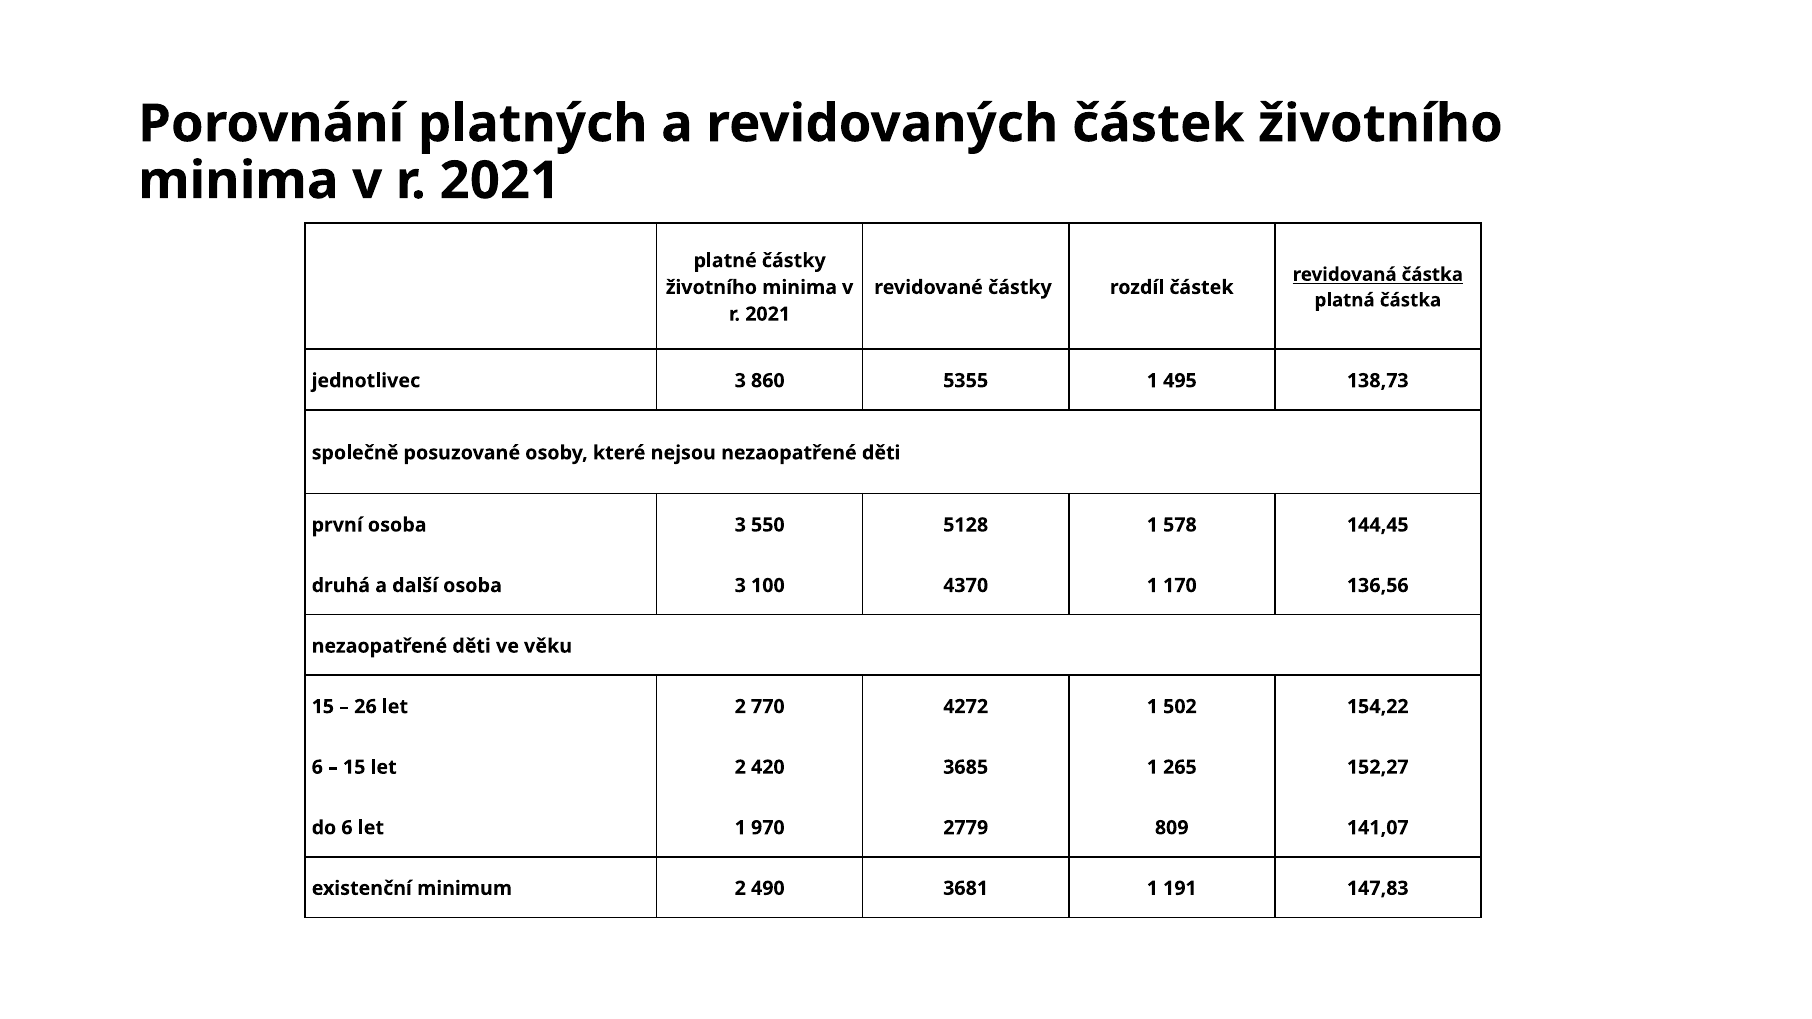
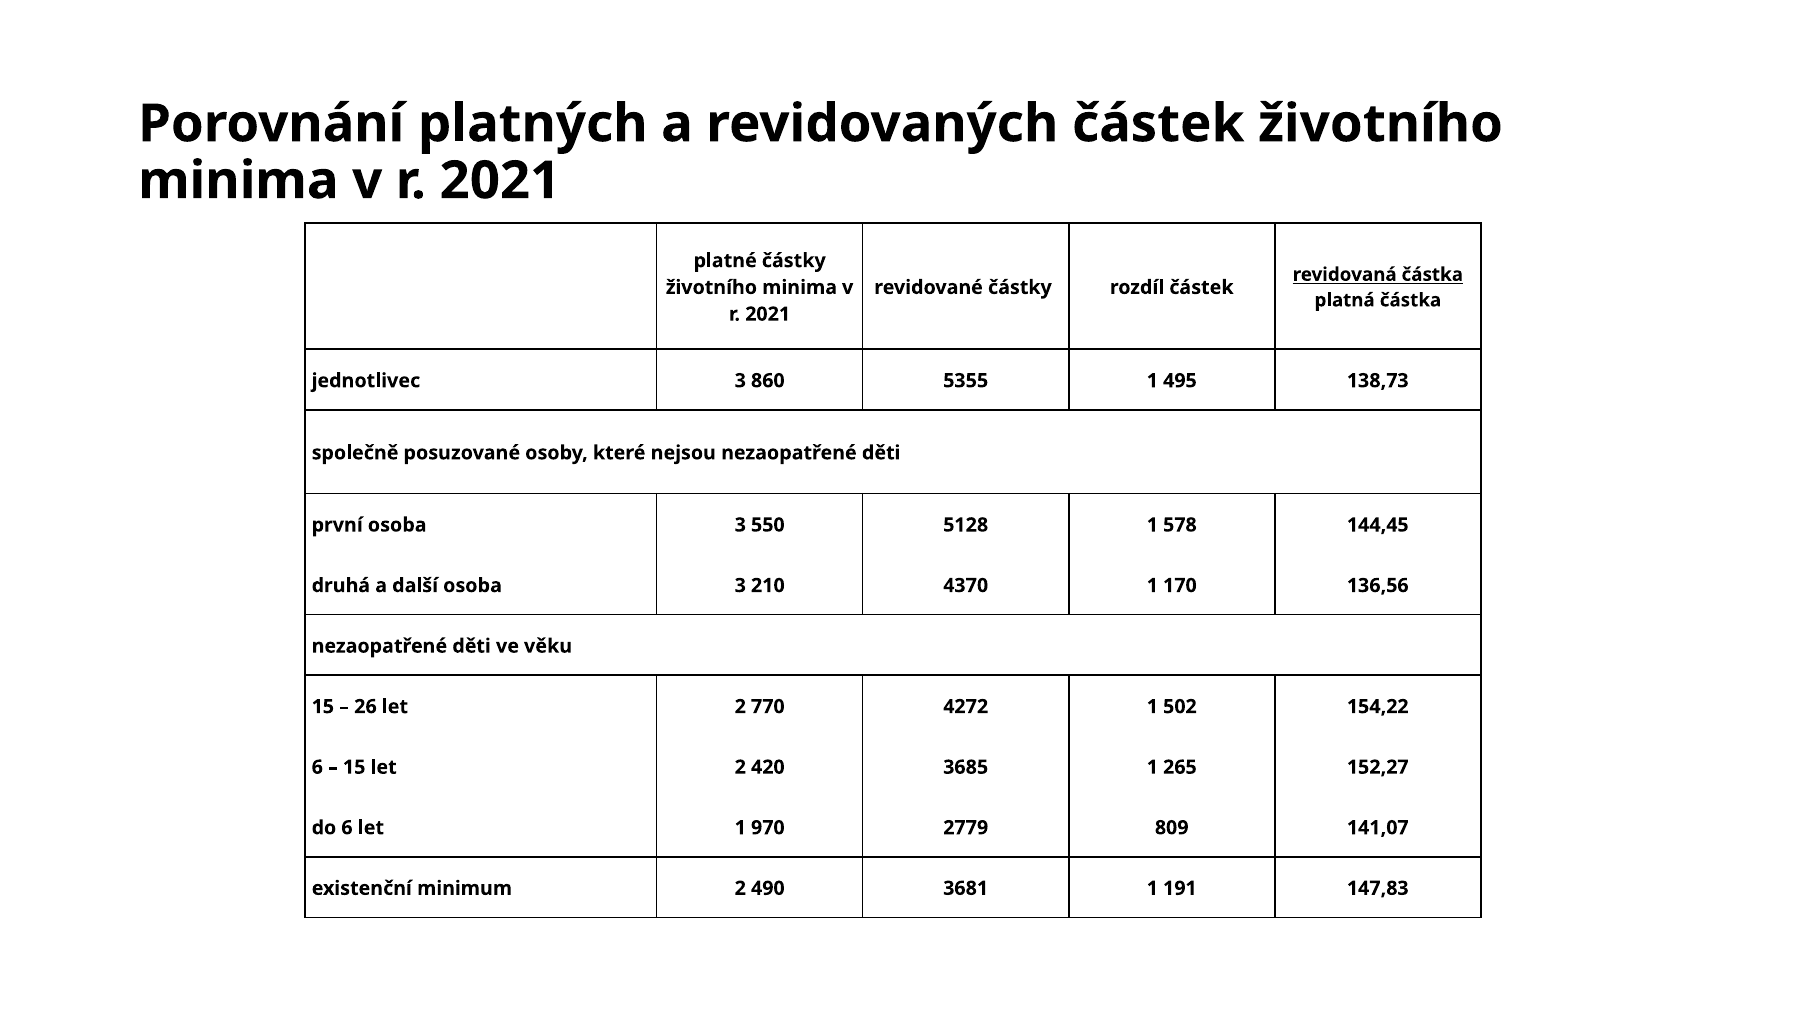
100: 100 -> 210
